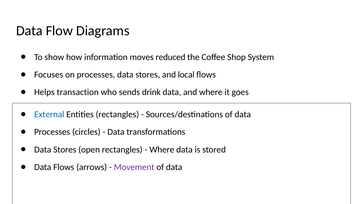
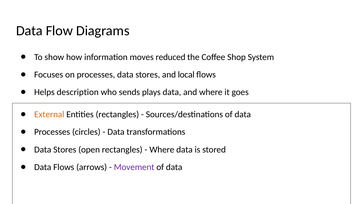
transaction: transaction -> description
drink: drink -> plays
External colour: blue -> orange
